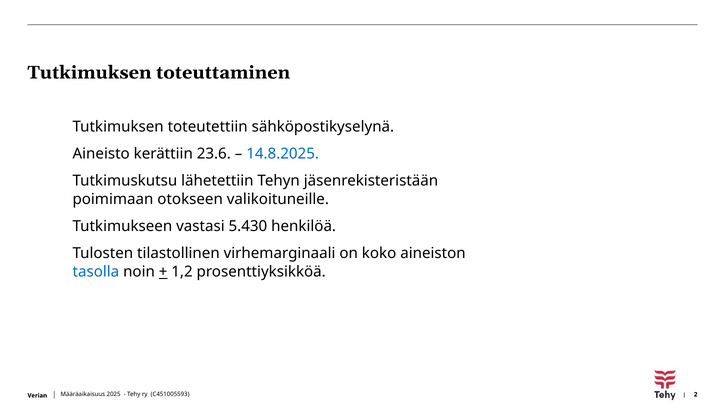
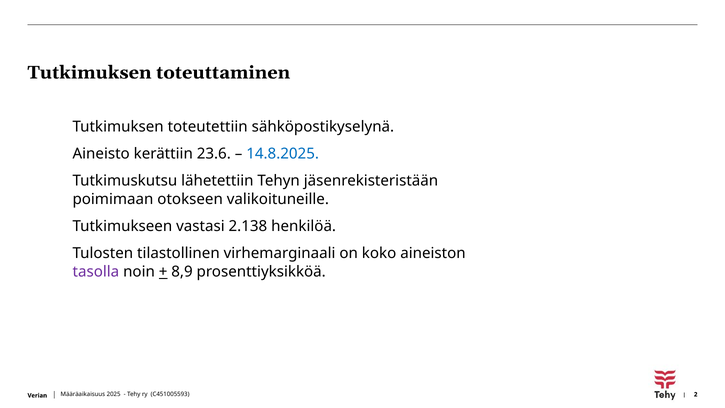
5.430: 5.430 -> 2.138
tasolla colour: blue -> purple
1,2: 1,2 -> 8,9
